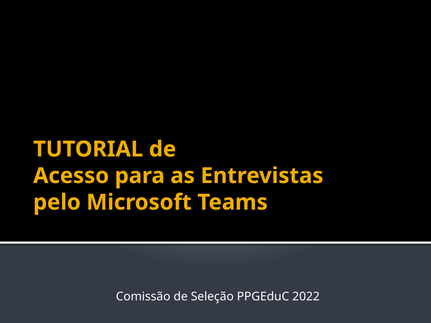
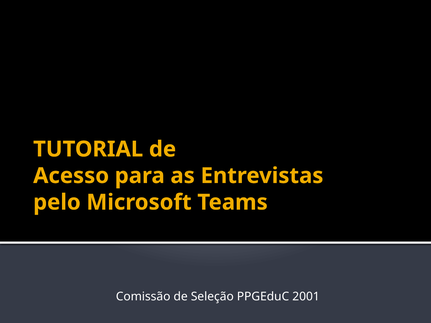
2022: 2022 -> 2001
